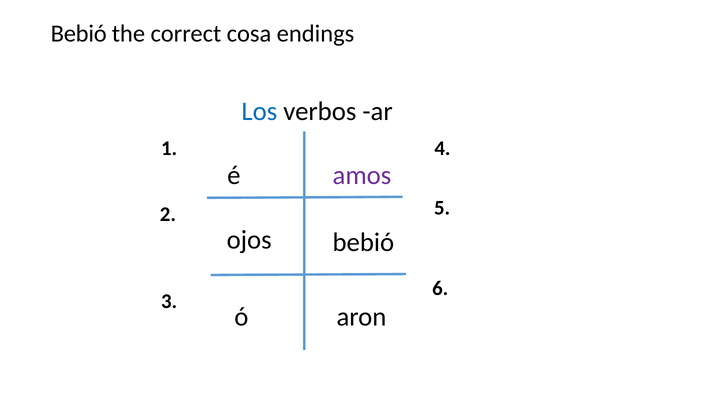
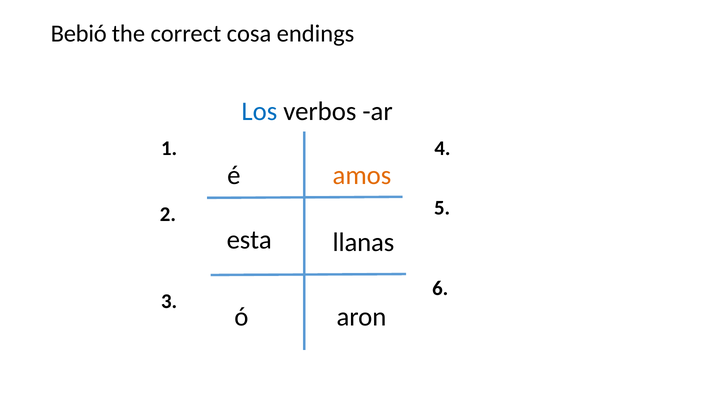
amos colour: purple -> orange
ojos: ojos -> esta
bebió at (363, 242): bebió -> llanas
